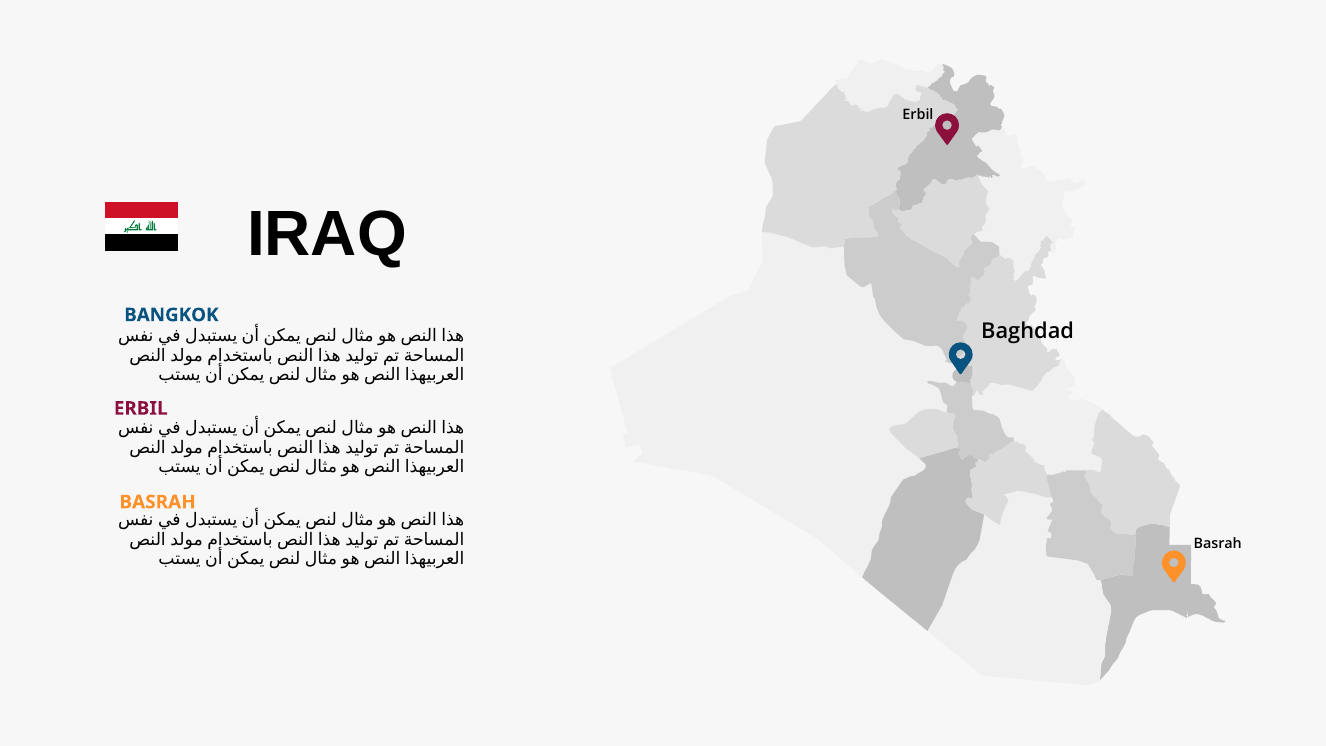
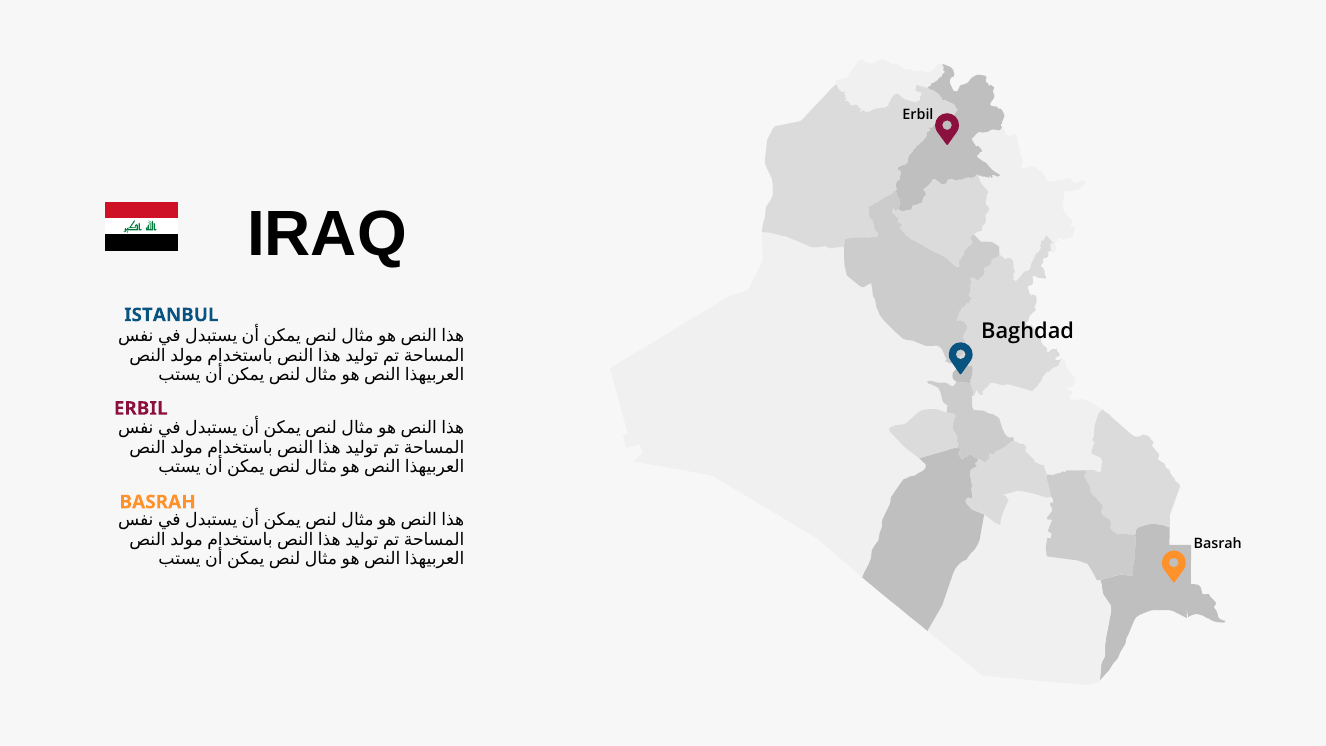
BANGKOK: BANGKOK -> ISTANBUL
